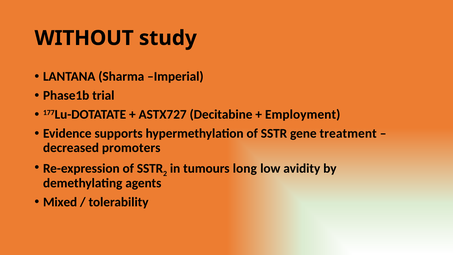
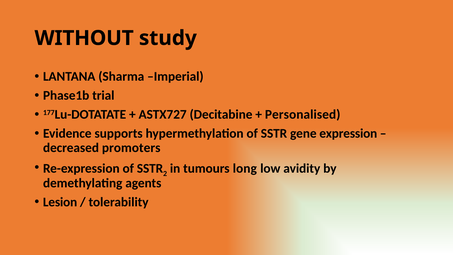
Employment: Employment -> Personalised
treatment: treatment -> expression
Mixed: Mixed -> Lesion
